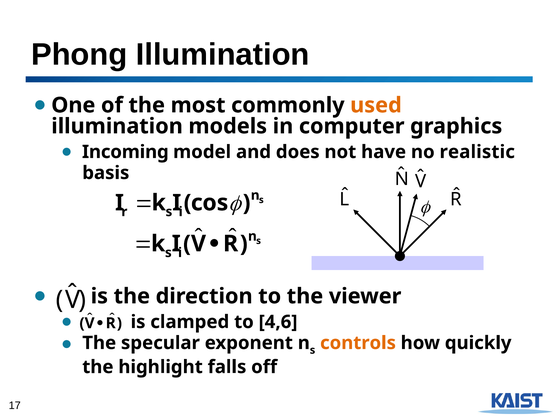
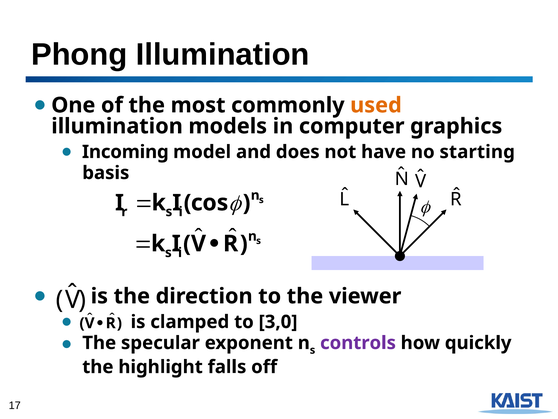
realistic: realistic -> starting
4,6: 4,6 -> 3,0
controls colour: orange -> purple
